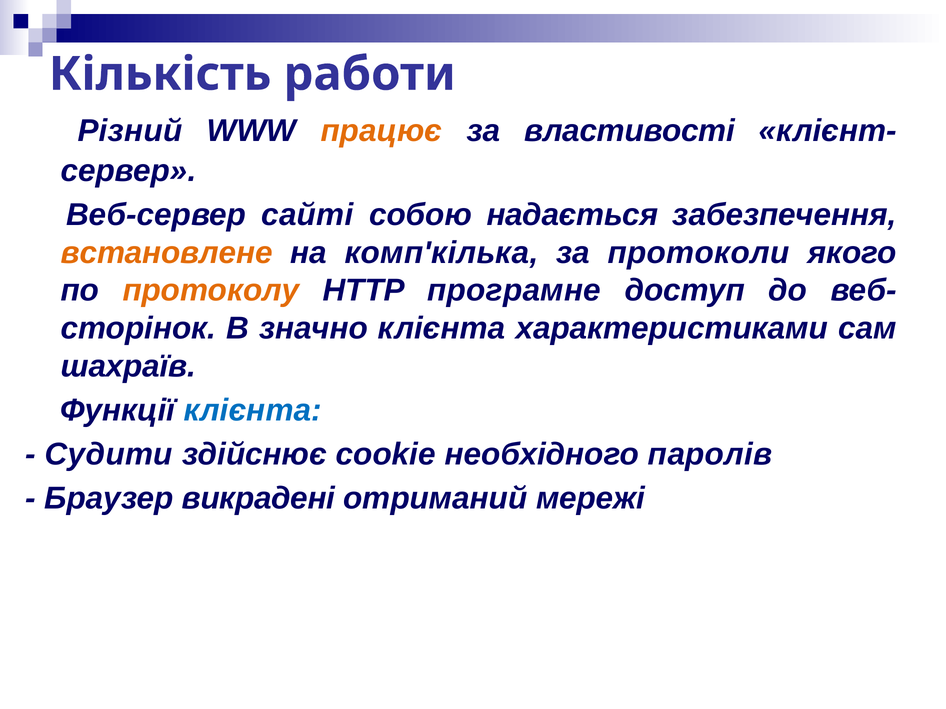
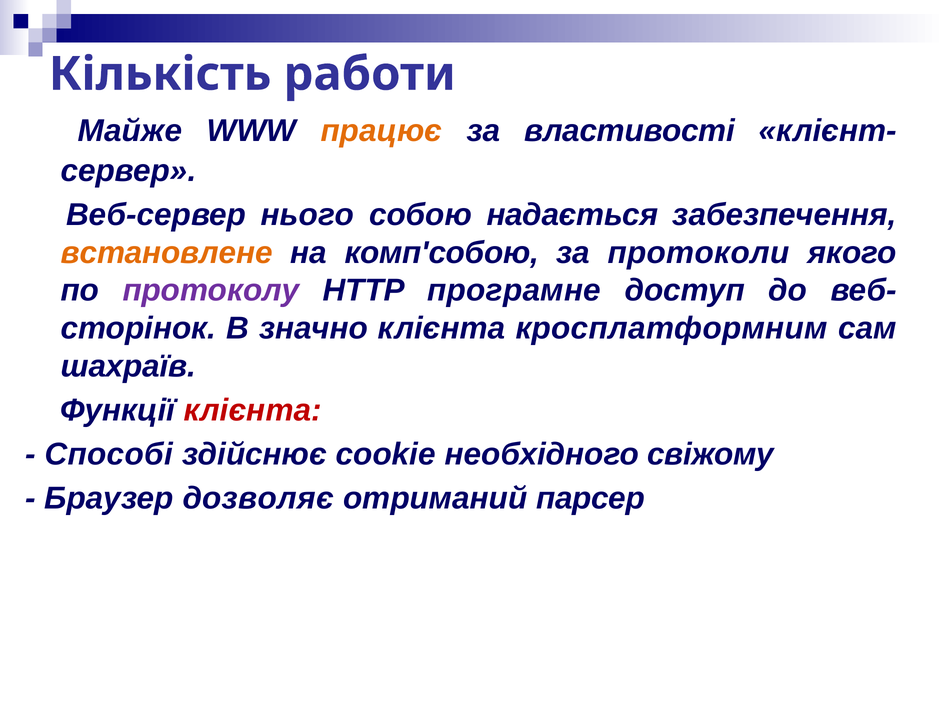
Різний: Різний -> Майже
сайті: сайті -> нього
комп'кілька: комп'кілька -> комп'собою
протоколу colour: orange -> purple
характеристиками: характеристиками -> кросплатформним
клієнта at (253, 411) colour: blue -> red
Судити: Судити -> Способі
паролів: паролів -> свіжому
викрадені: викрадені -> дозволяє
мережі: мережі -> парсер
